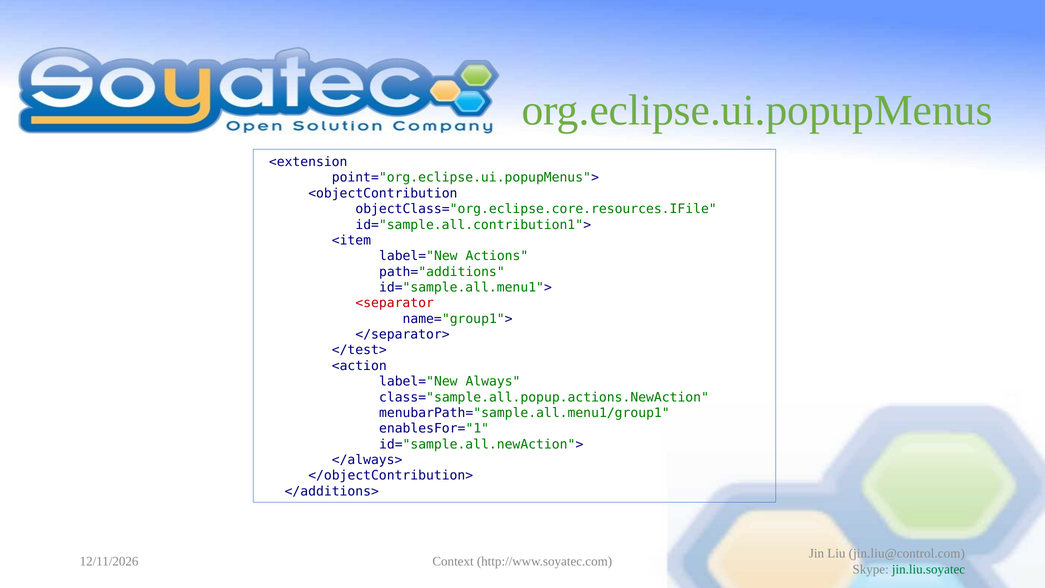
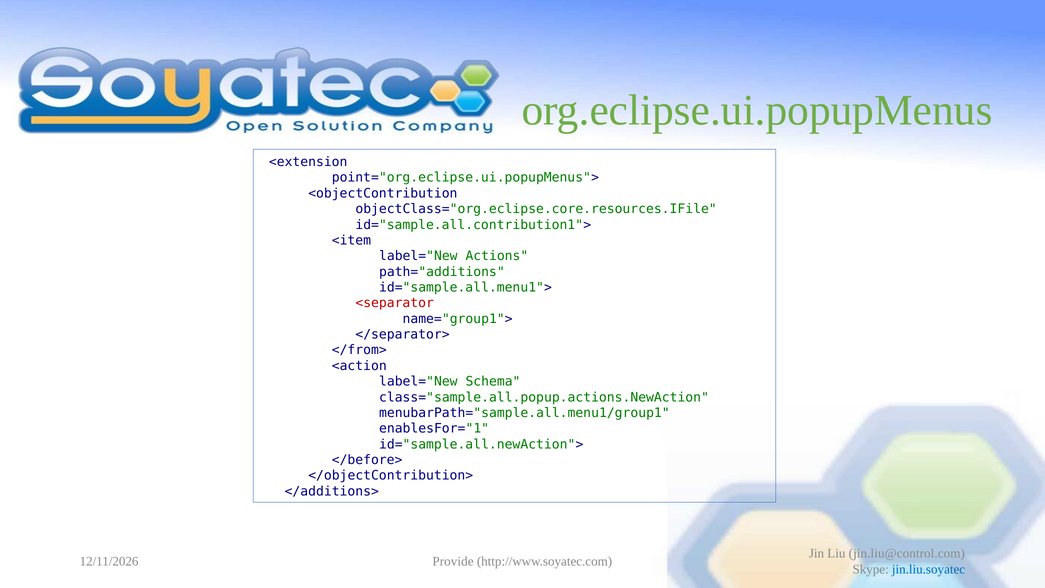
</test>: </test> -> </from>
Always: Always -> Schema
</always>: </always> -> </before>
Context: Context -> Provide
jin.liu.soyatec colour: green -> blue
